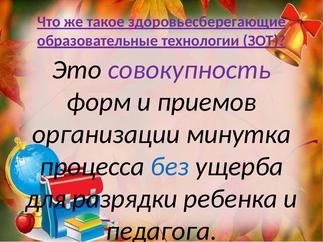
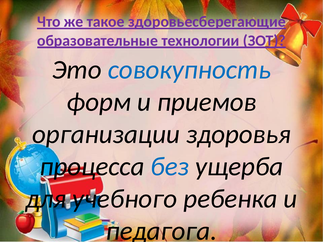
совокупность colour: purple -> blue
минутка: минутка -> здоровья
разрядки: разрядки -> учебного
